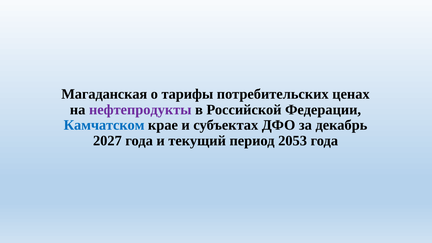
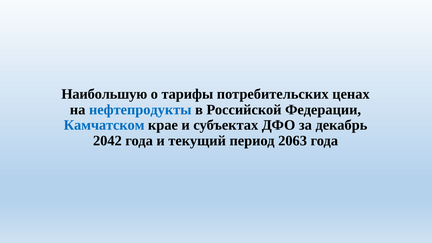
Магаданская: Магаданская -> Наибольшую
нефтепродукты colour: purple -> blue
2027: 2027 -> 2042
2053: 2053 -> 2063
